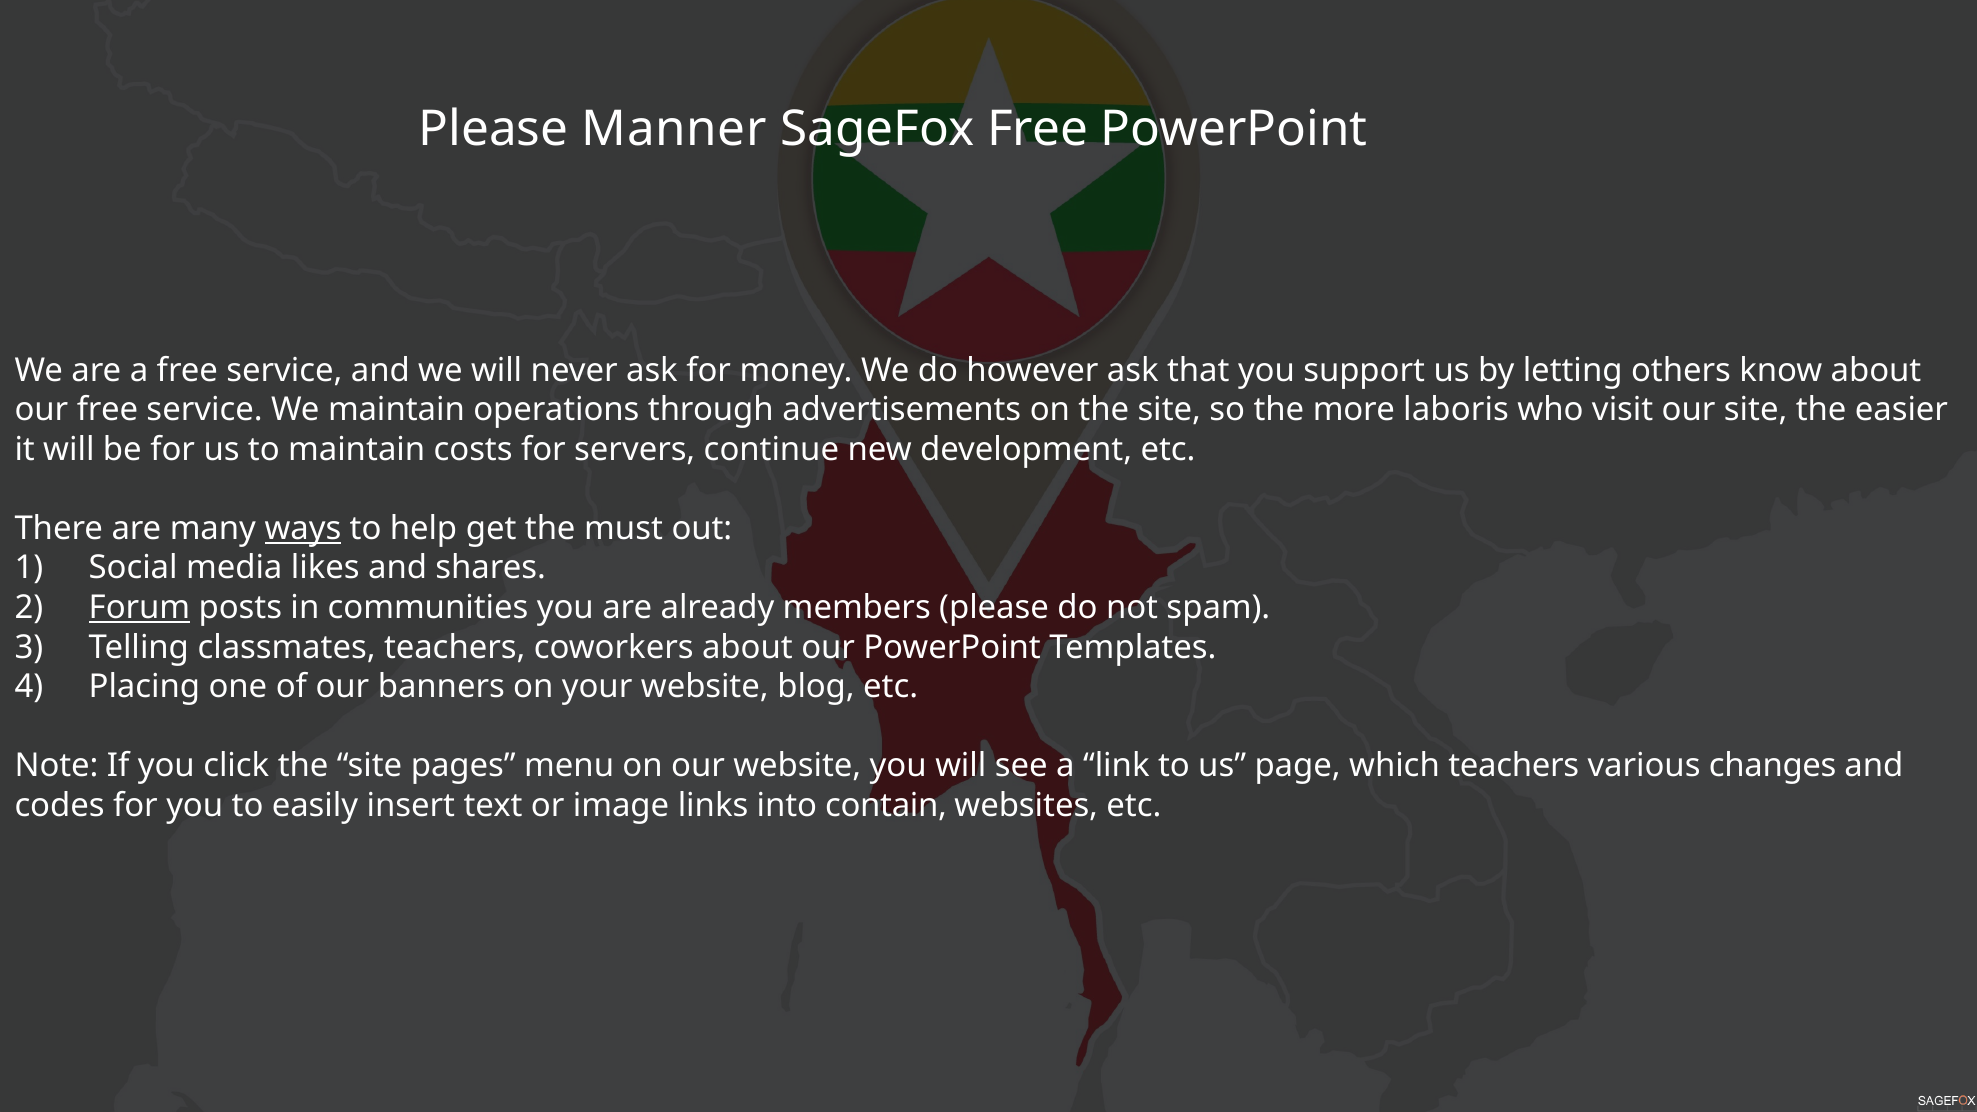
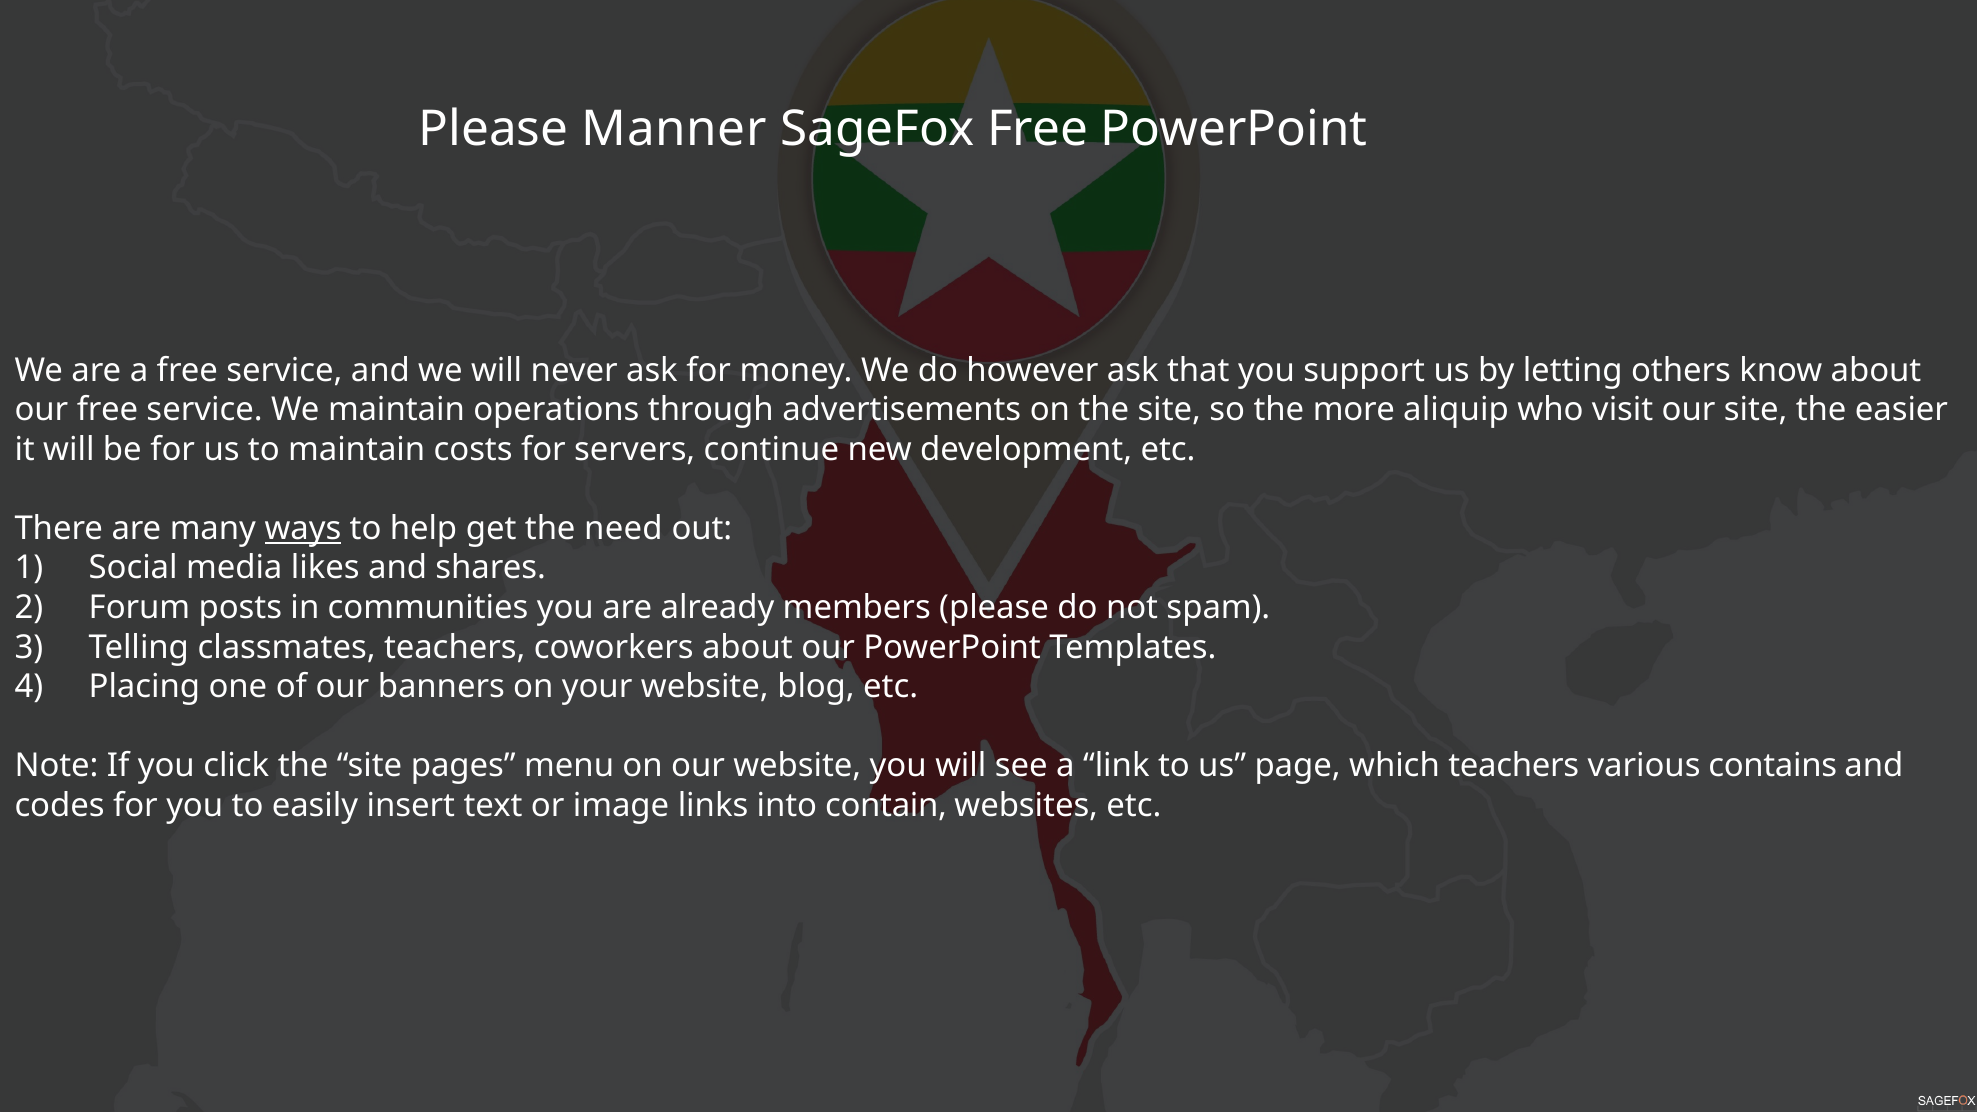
laboris: laboris -> aliquip
must: must -> need
Forum underline: present -> none
changes: changes -> contains
